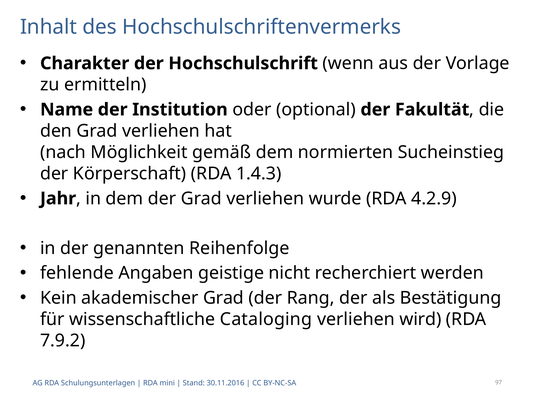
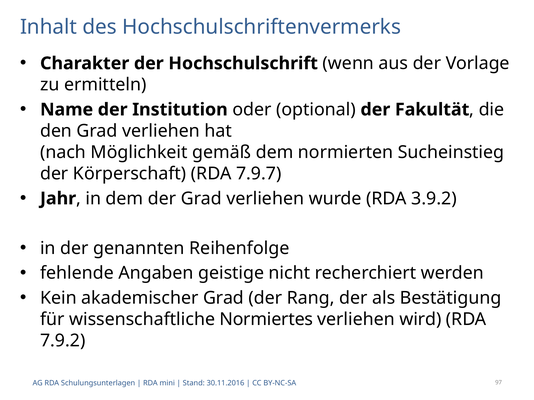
1.4.3: 1.4.3 -> 7.9.7
4.2.9: 4.2.9 -> 3.9.2
Cataloging: Cataloging -> Normiertes
